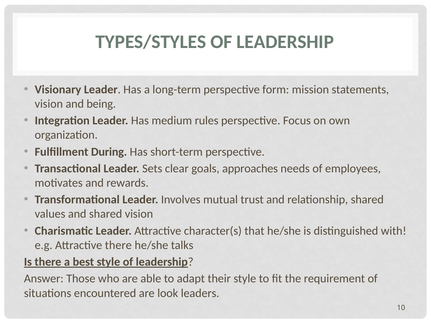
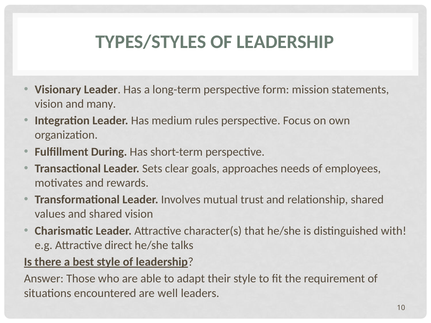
being: being -> many
Attractive there: there -> direct
look: look -> well
